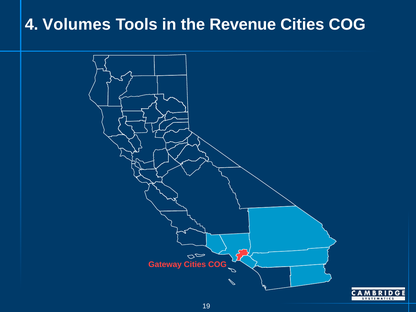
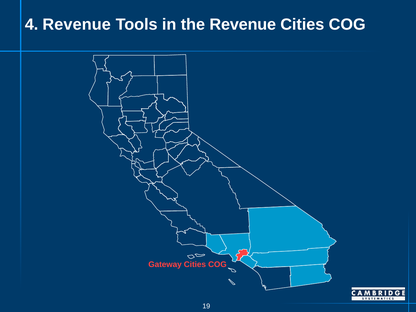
4 Volumes: Volumes -> Revenue
